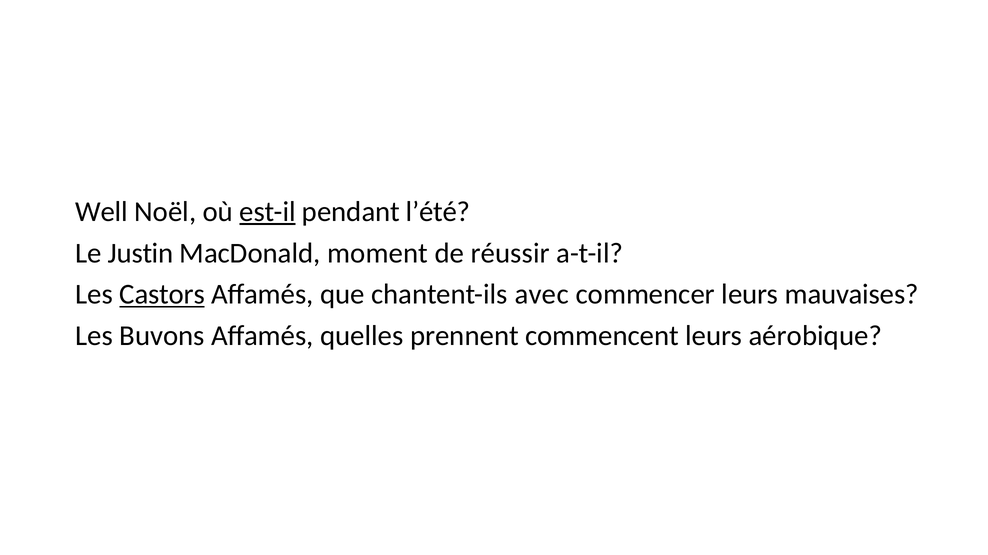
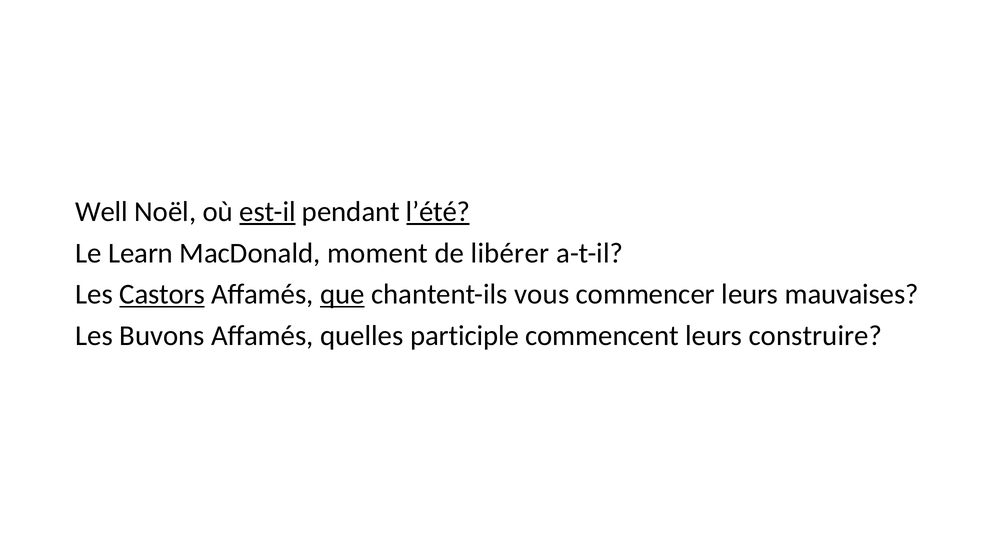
l’été underline: none -> present
Justin: Justin -> Learn
réussir: réussir -> libérer
que underline: none -> present
avec: avec -> vous
prennent: prennent -> participle
aérobique: aérobique -> construire
